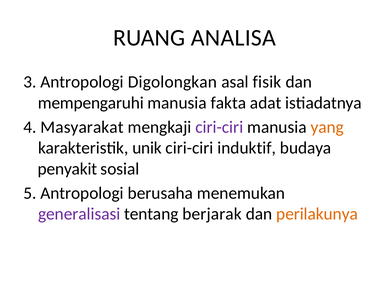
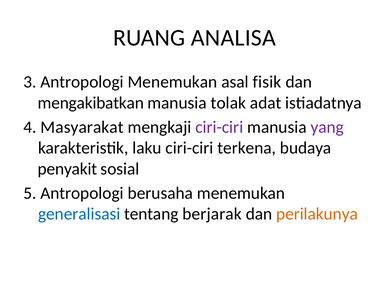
Antropologi Digolongkan: Digolongkan -> Menemukan
mempengaruhi: mempengaruhi -> mengakibatkan
fakta: fakta -> tolak
yang colour: orange -> purple
unik: unik -> laku
induktif: induktif -> terkena
generalisasi colour: purple -> blue
